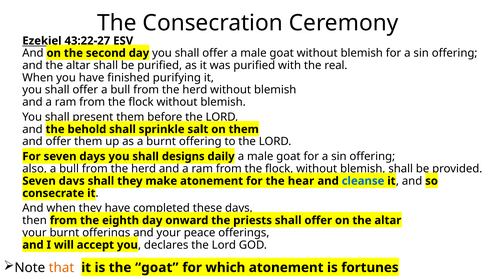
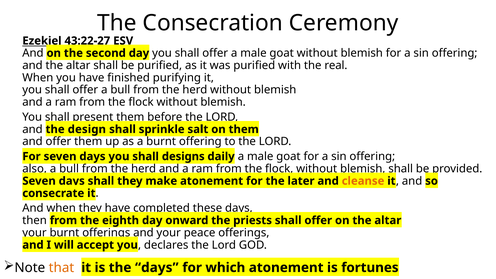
behold: behold -> design
hear: hear -> later
cleanse colour: blue -> orange
the goat: goat -> days
